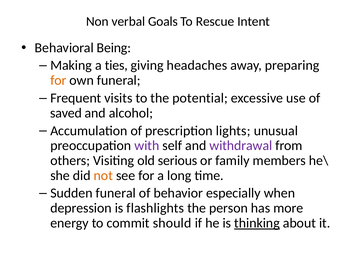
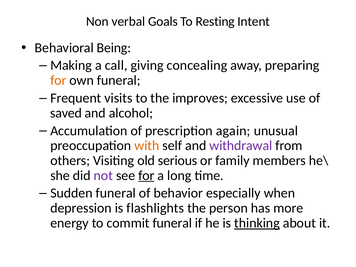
Rescue: Rescue -> Resting
ties: ties -> call
headaches: headaches -> concealing
potential: potential -> improves
lights: lights -> again
with colour: purple -> orange
not colour: orange -> purple
for at (146, 175) underline: none -> present
commit should: should -> funeral
